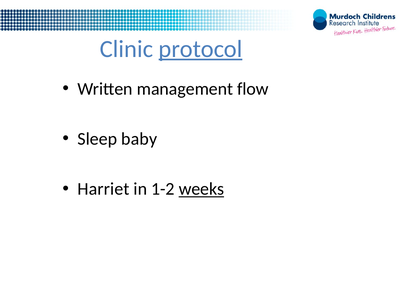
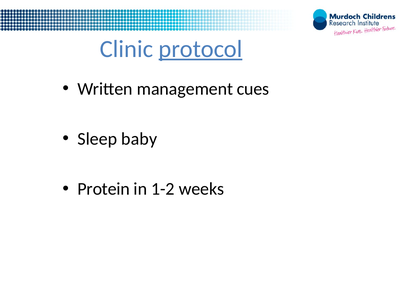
flow: flow -> cues
Harriet: Harriet -> Protein
weeks underline: present -> none
